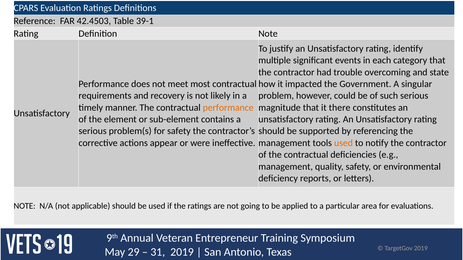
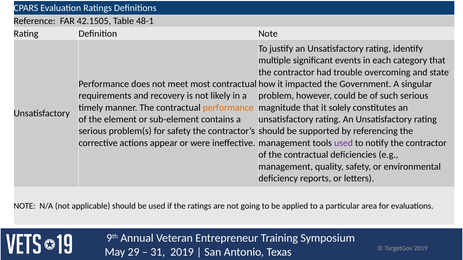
42.4503: 42.4503 -> 42.1505
39-1: 39-1 -> 48-1
there: there -> solely
used at (343, 143) colour: orange -> purple
